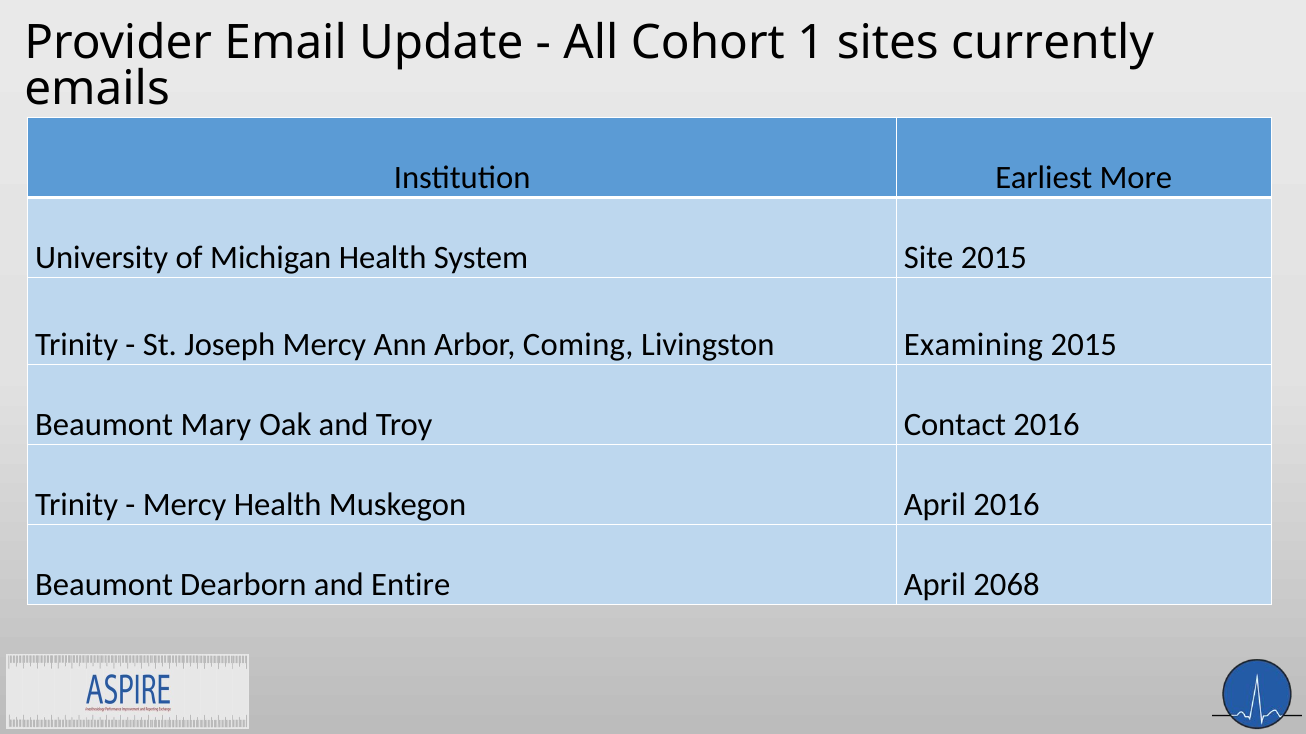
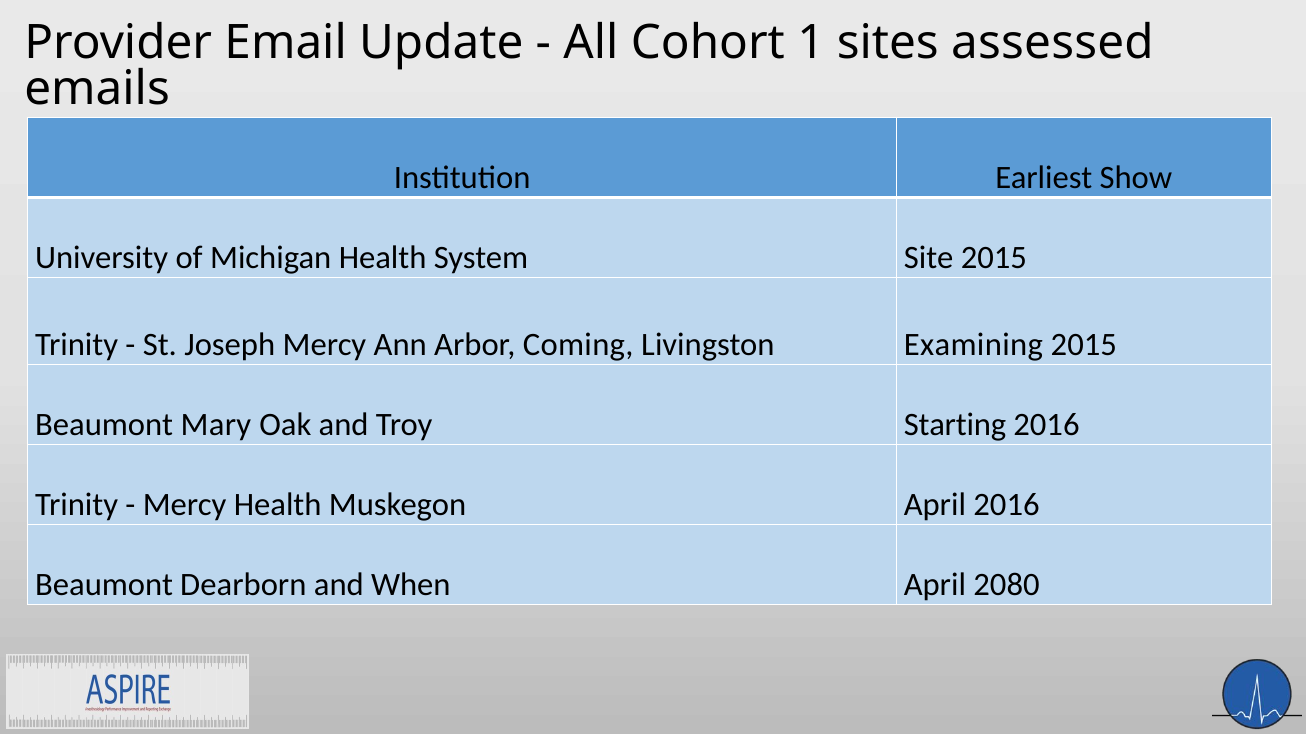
currently: currently -> assessed
More: More -> Show
Contact: Contact -> Starting
Entire: Entire -> When
2068: 2068 -> 2080
